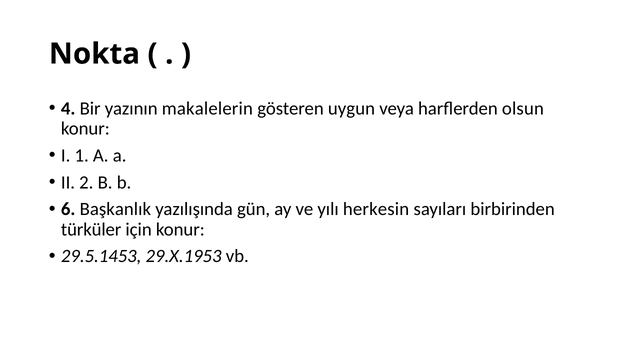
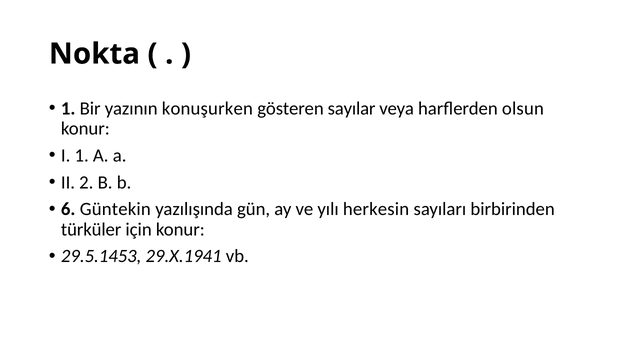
4 at (68, 109): 4 -> 1
makalelerin: makalelerin -> konuşurken
uygun: uygun -> sayılar
Başkanlık: Başkanlık -> Güntekin
29.X.1953: 29.X.1953 -> 29.X.1941
